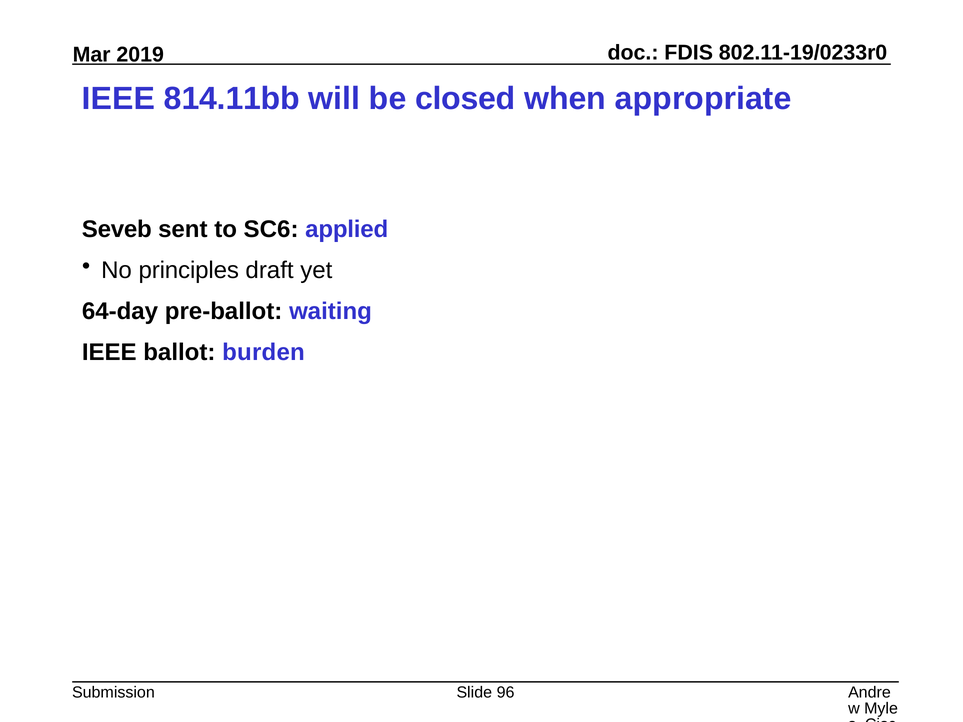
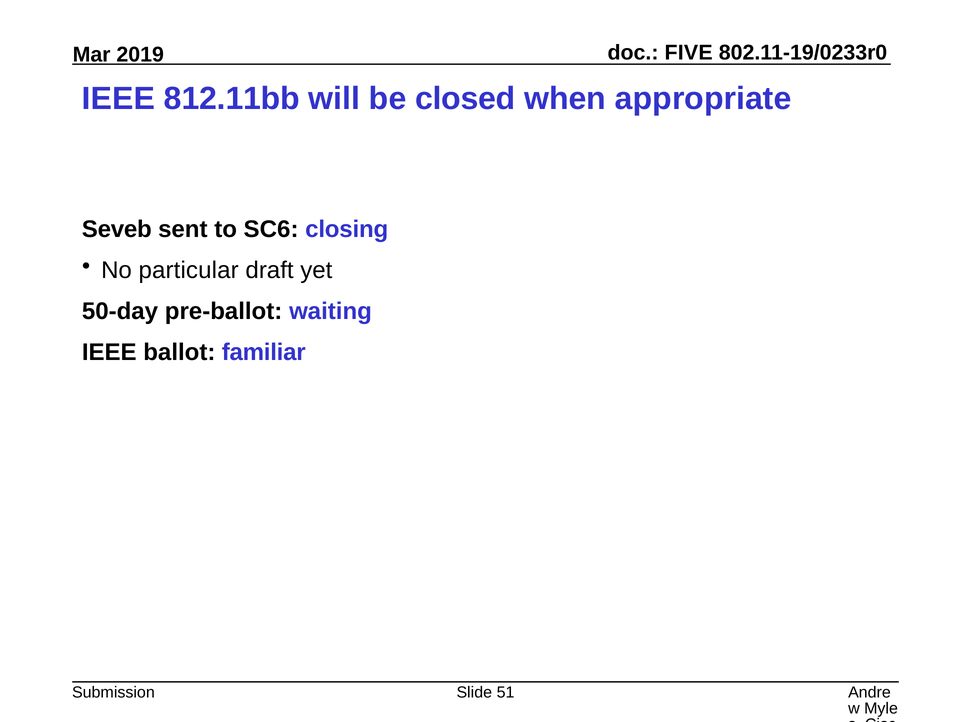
FDIS: FDIS -> FIVE
814.11bb: 814.11bb -> 812.11bb
applied: applied -> closing
principles: principles -> particular
64-day: 64-day -> 50-day
burden: burden -> familiar
96: 96 -> 51
